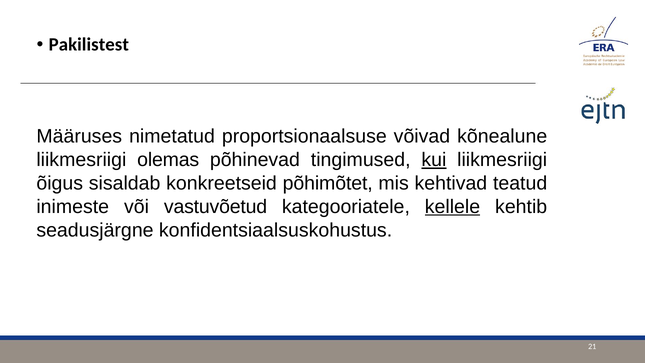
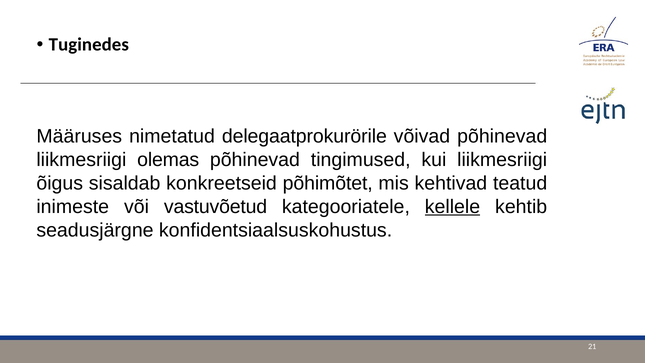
Pakilistest: Pakilistest -> Tuginedes
proportsionaalsuse: proportsionaalsuse -> delegaatprokurörile
võivad kõnealune: kõnealune -> põhinevad
kui underline: present -> none
